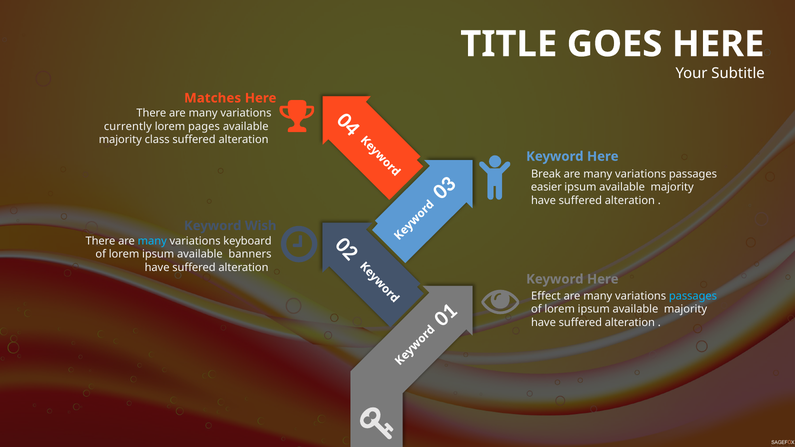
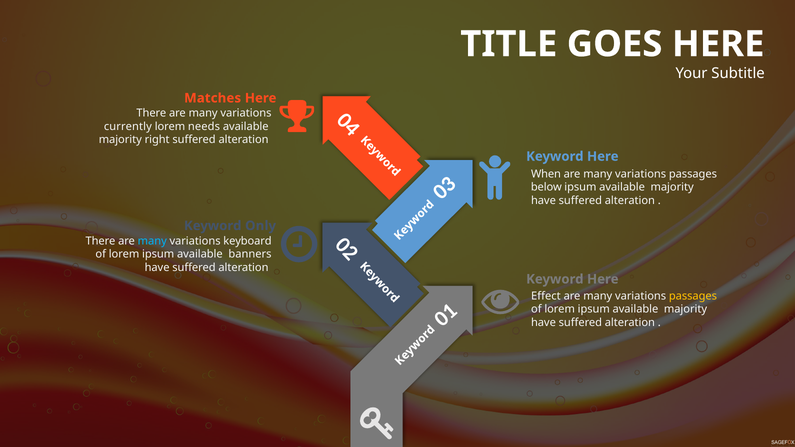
pages: pages -> needs
class: class -> right
Break: Break -> When
easier: easier -> below
Wish: Wish -> Only
passages at (693, 296) colour: light blue -> yellow
